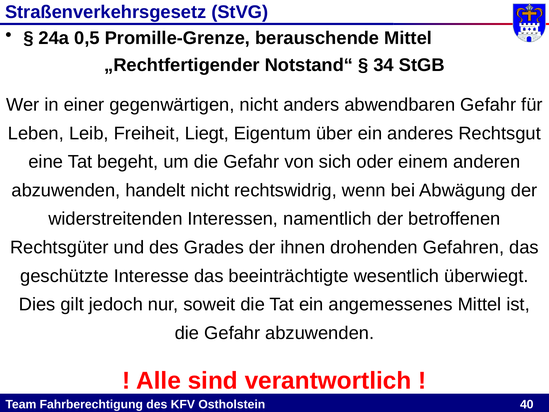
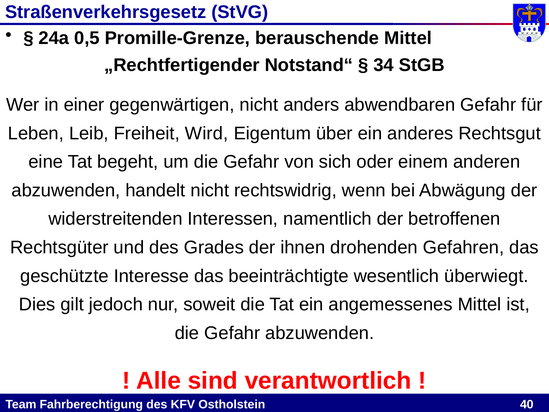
Liegt: Liegt -> Wird
